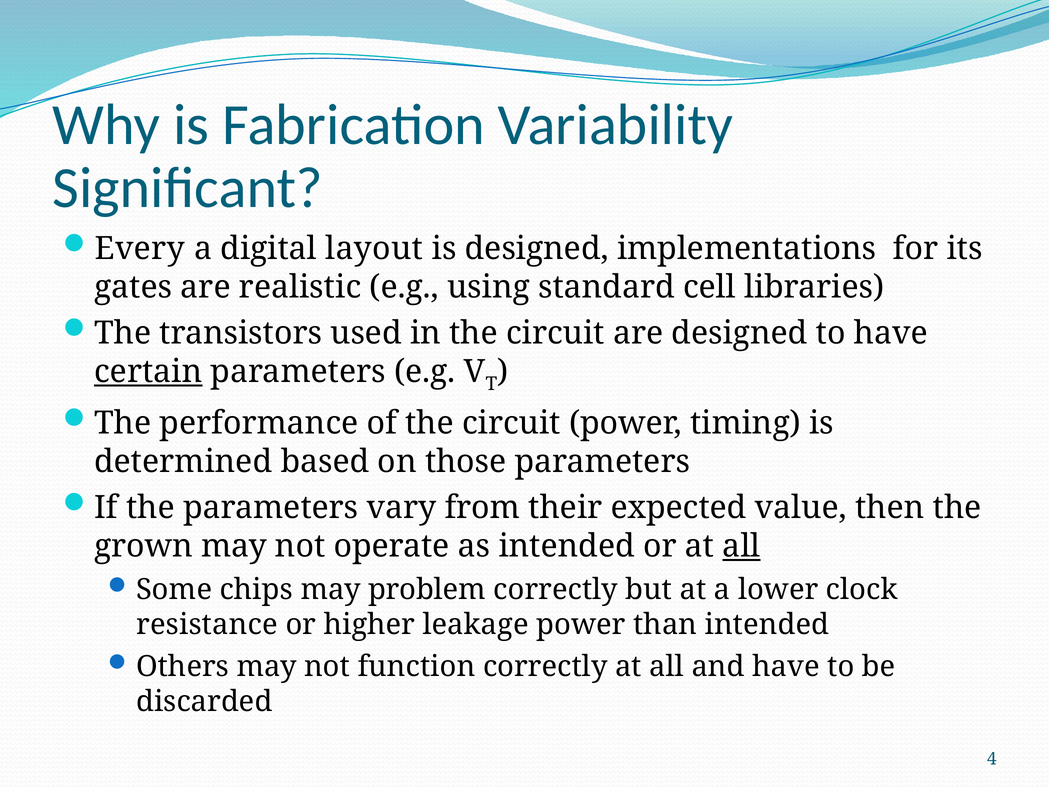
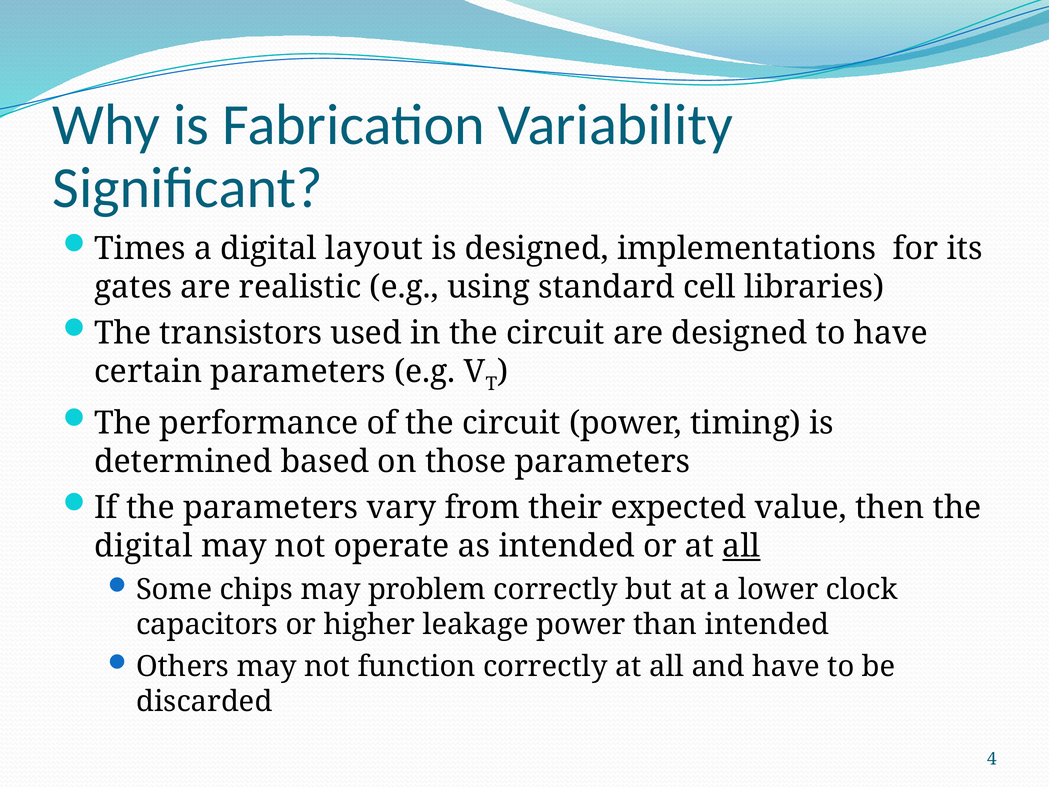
Every: Every -> Times
certain underline: present -> none
grown at (144, 546): grown -> digital
resistance: resistance -> capacitors
